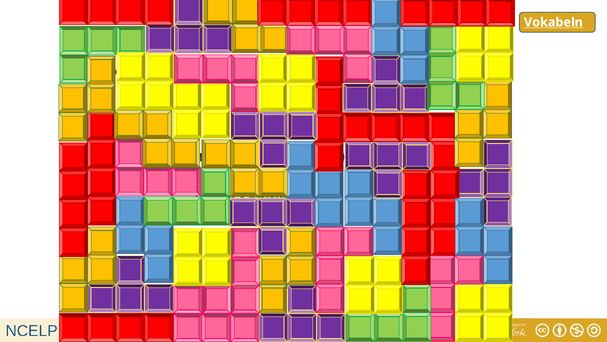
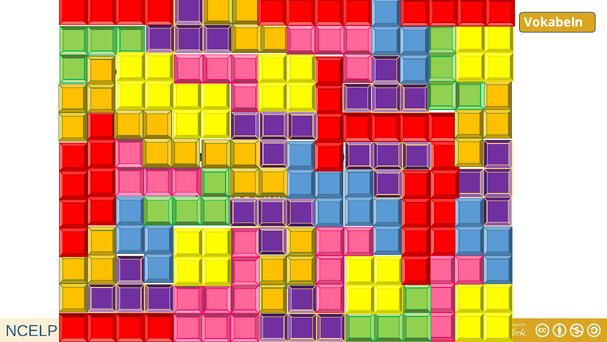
Vokabeln underline: present -> none
